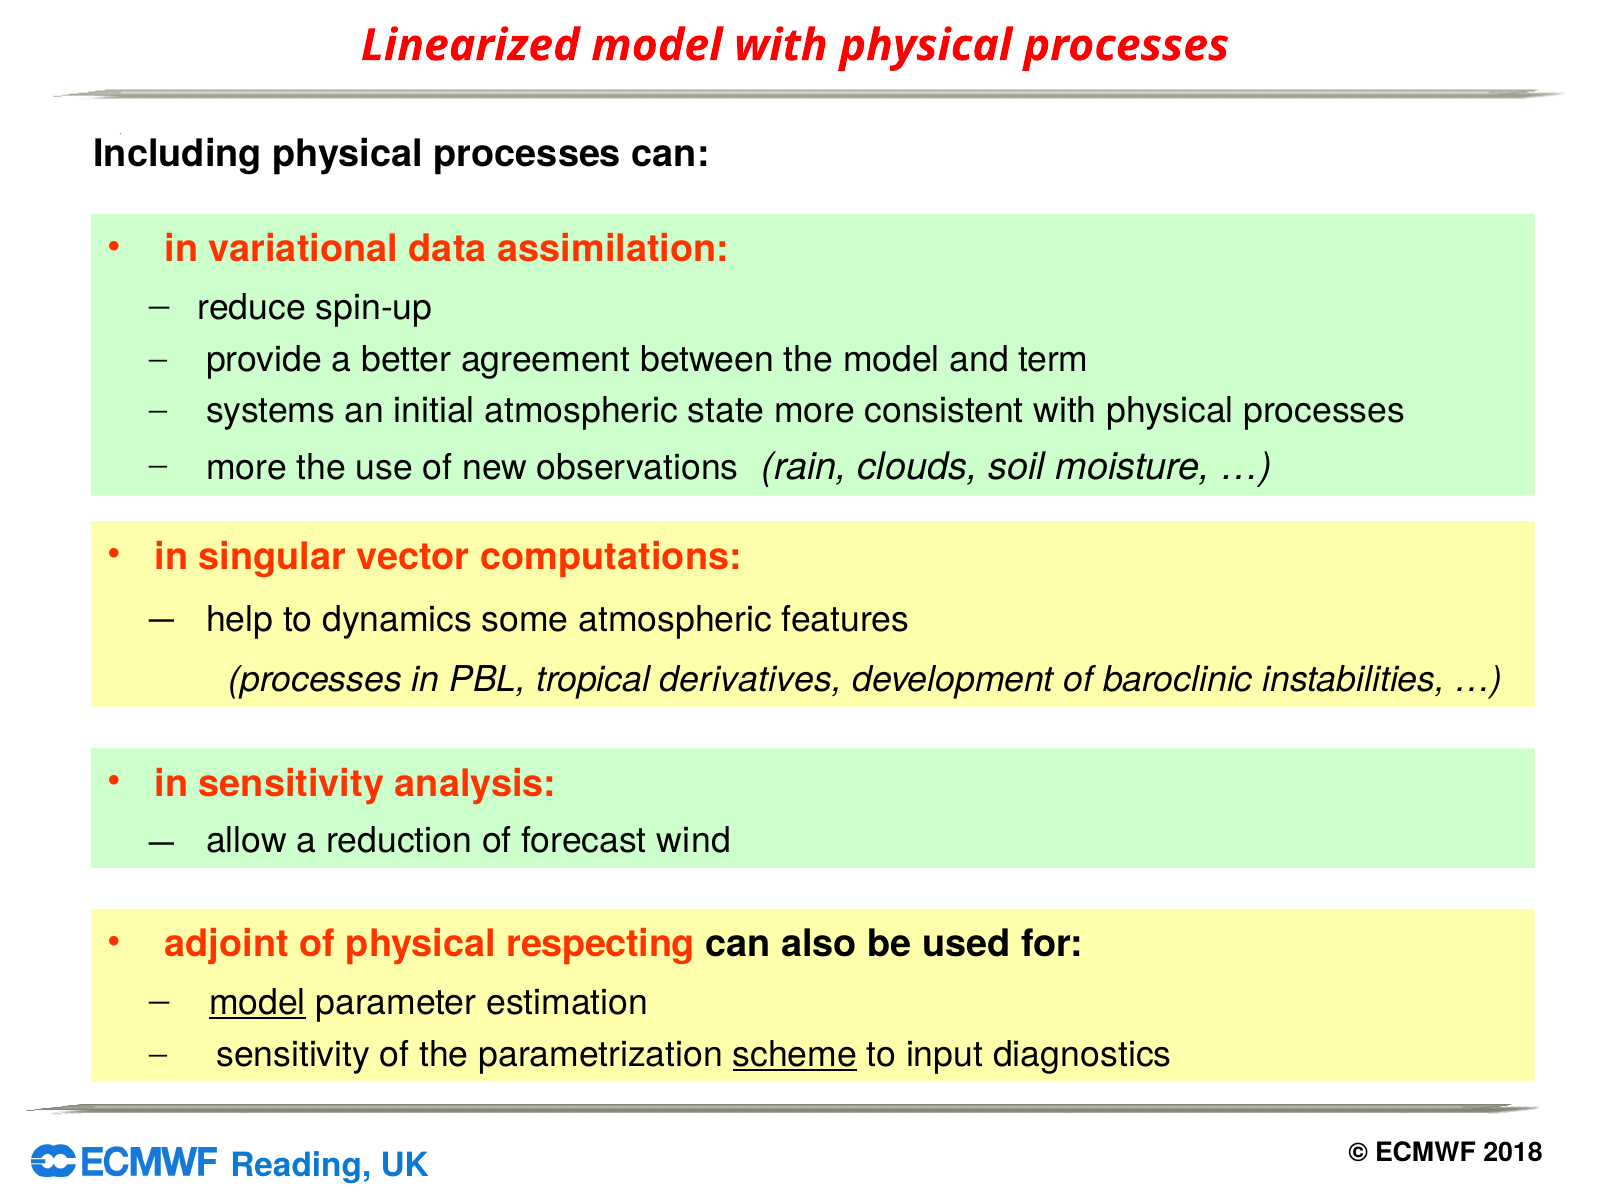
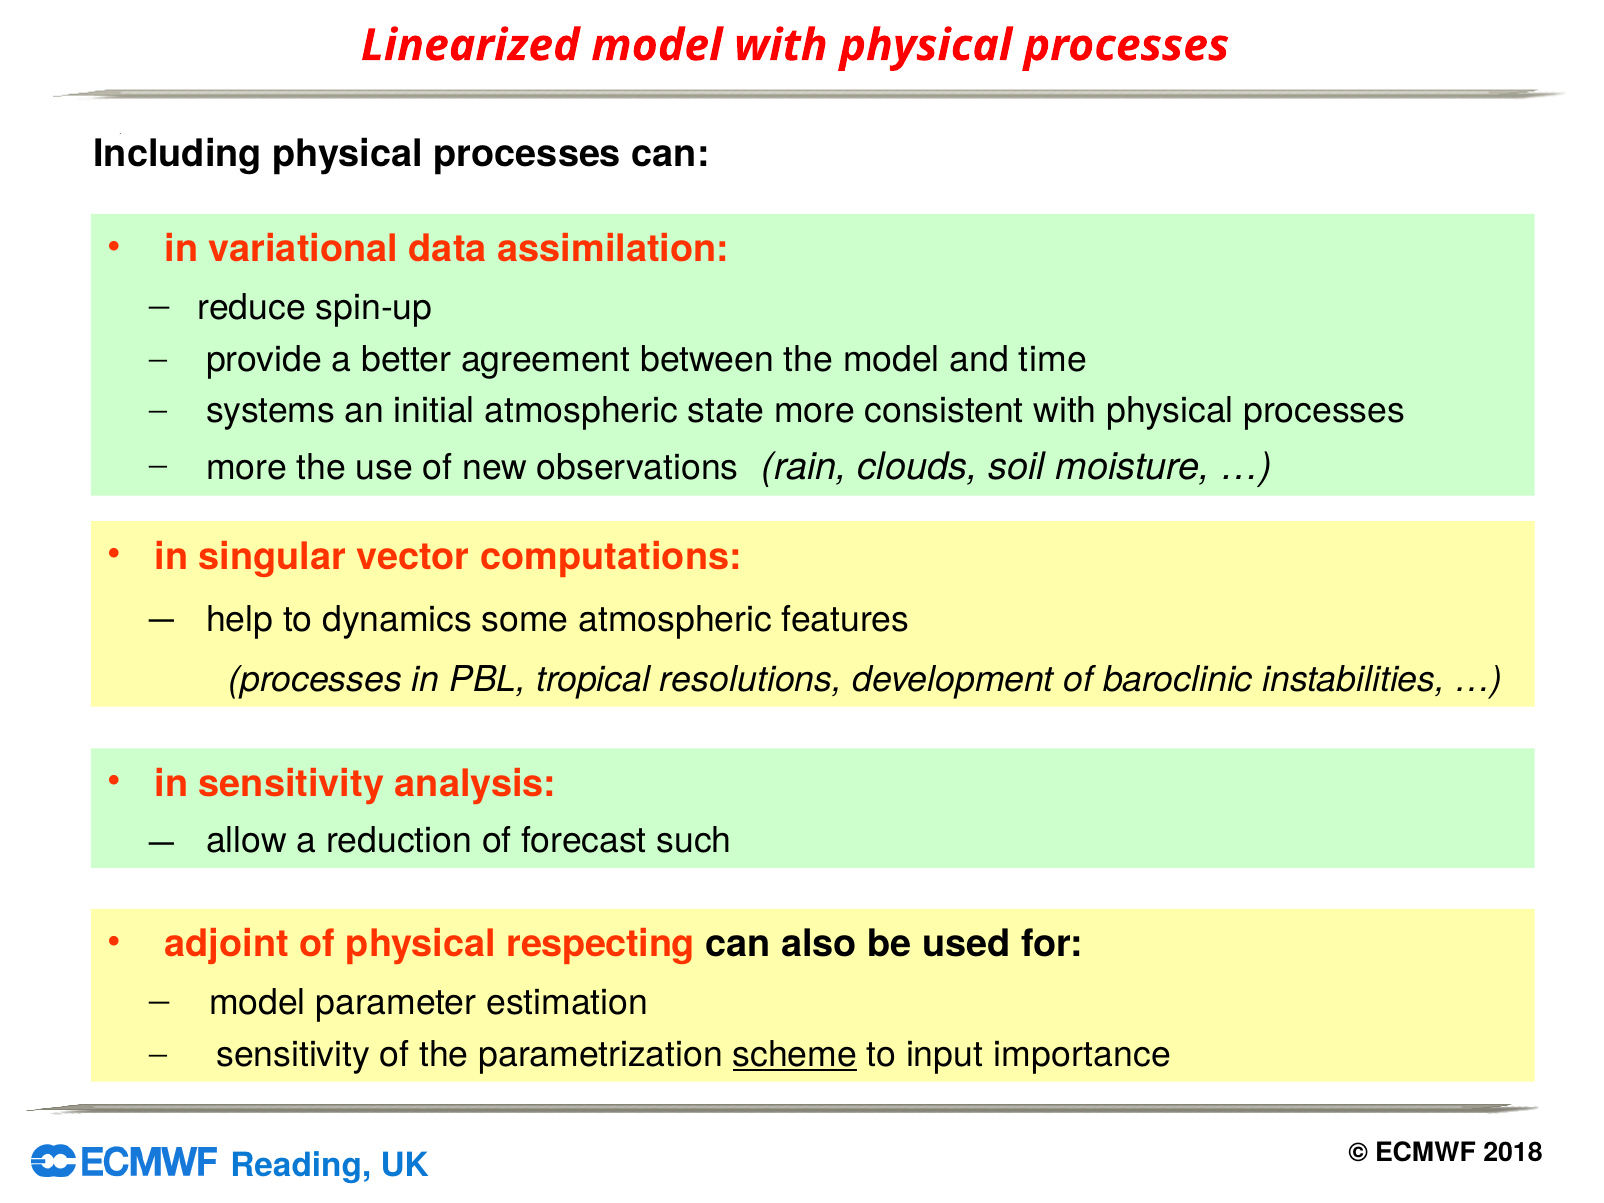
term: term -> time
derivatives: derivatives -> resolutions
wind: wind -> such
model at (257, 1003) underline: present -> none
diagnostics: diagnostics -> importance
